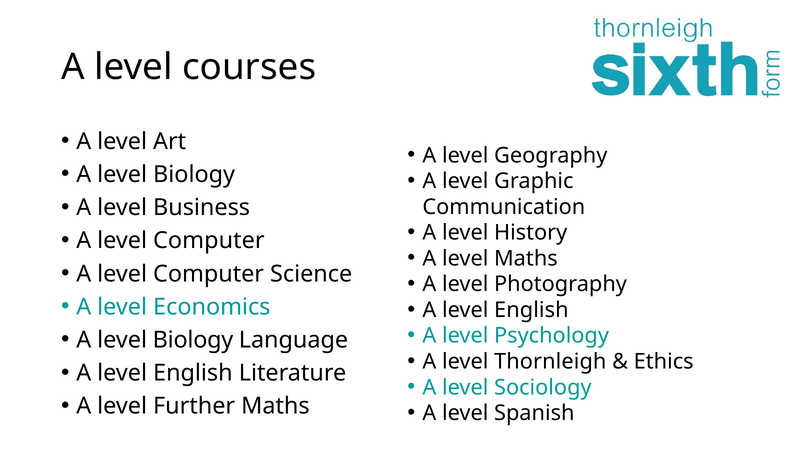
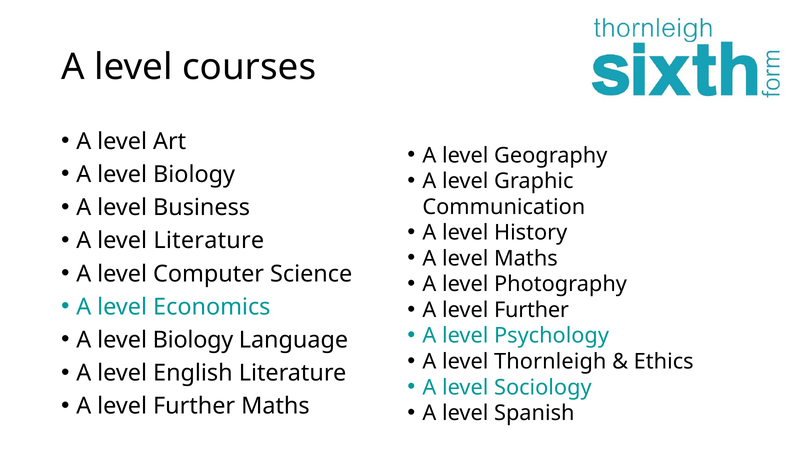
Computer at (209, 241): Computer -> Literature
English at (531, 311): English -> Further
